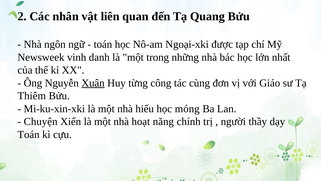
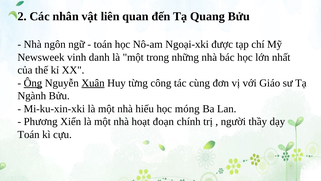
Ông underline: none -> present
Thiêm: Thiêm -> Ngành
Chuyện: Chuyện -> Phương
năng: năng -> đoạn
